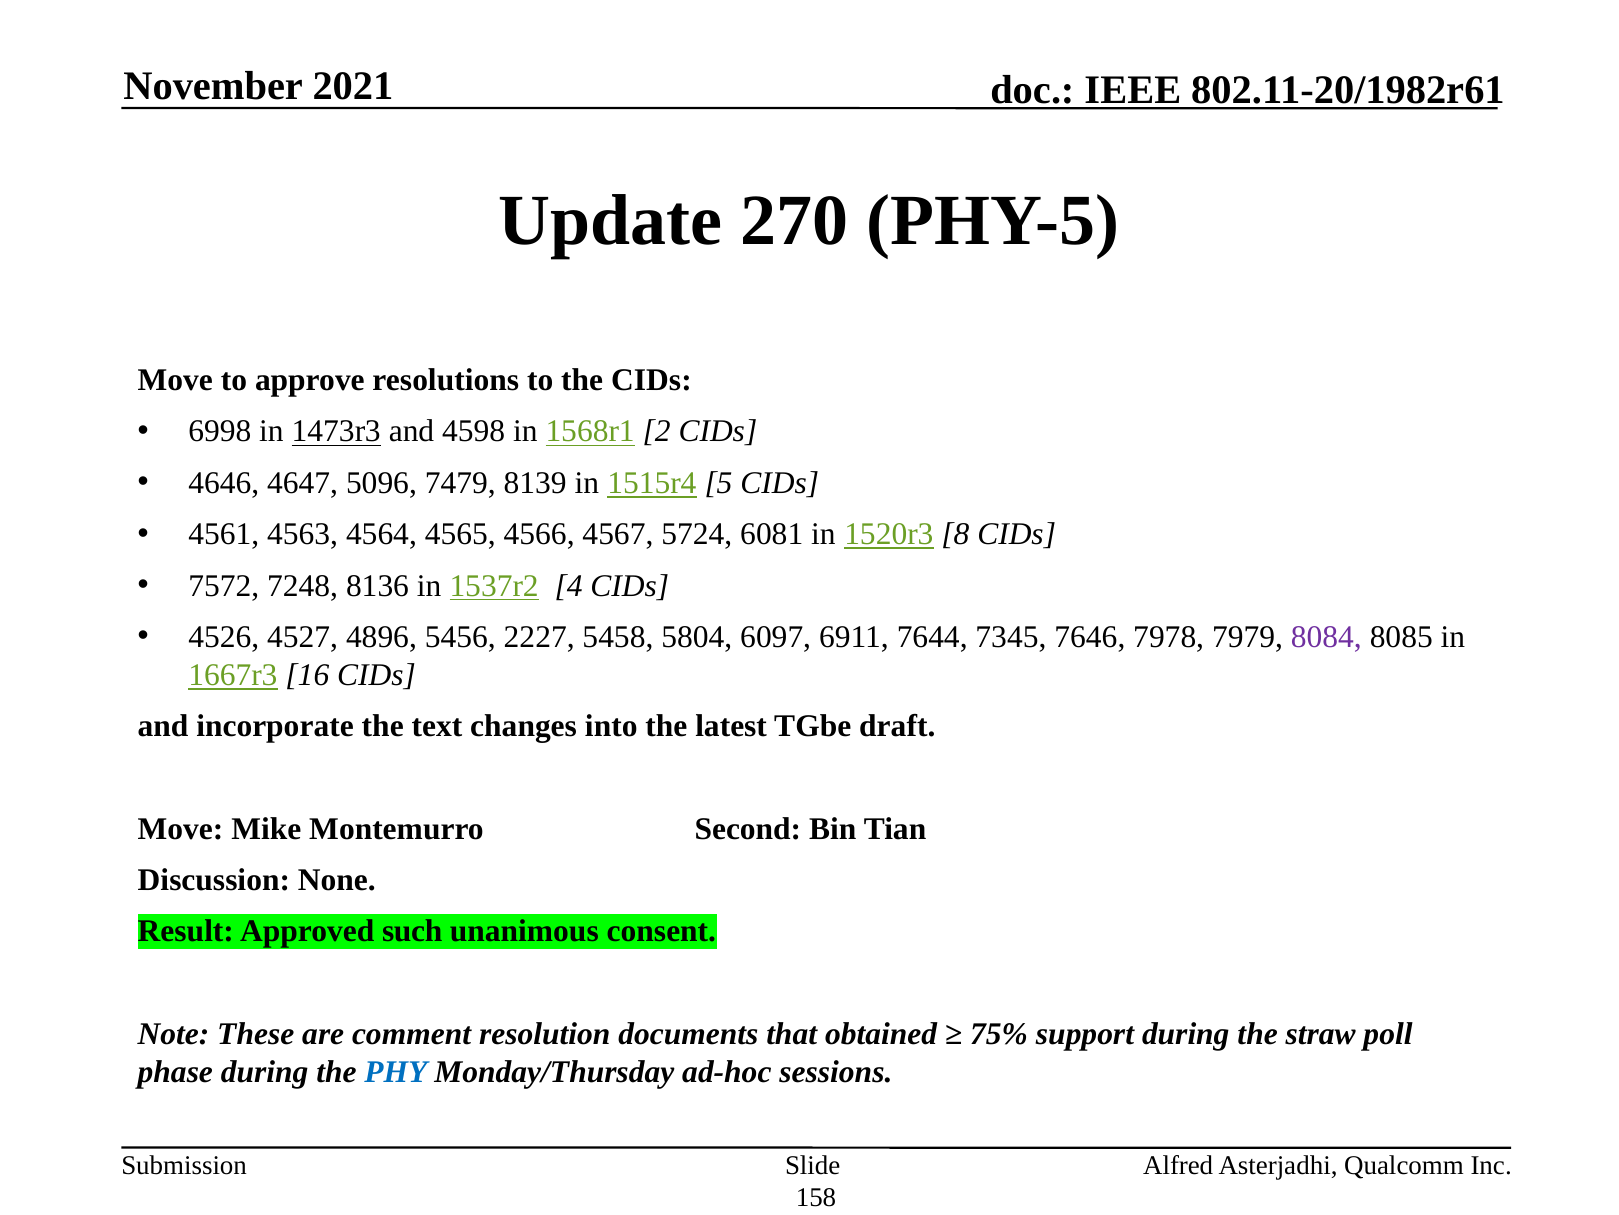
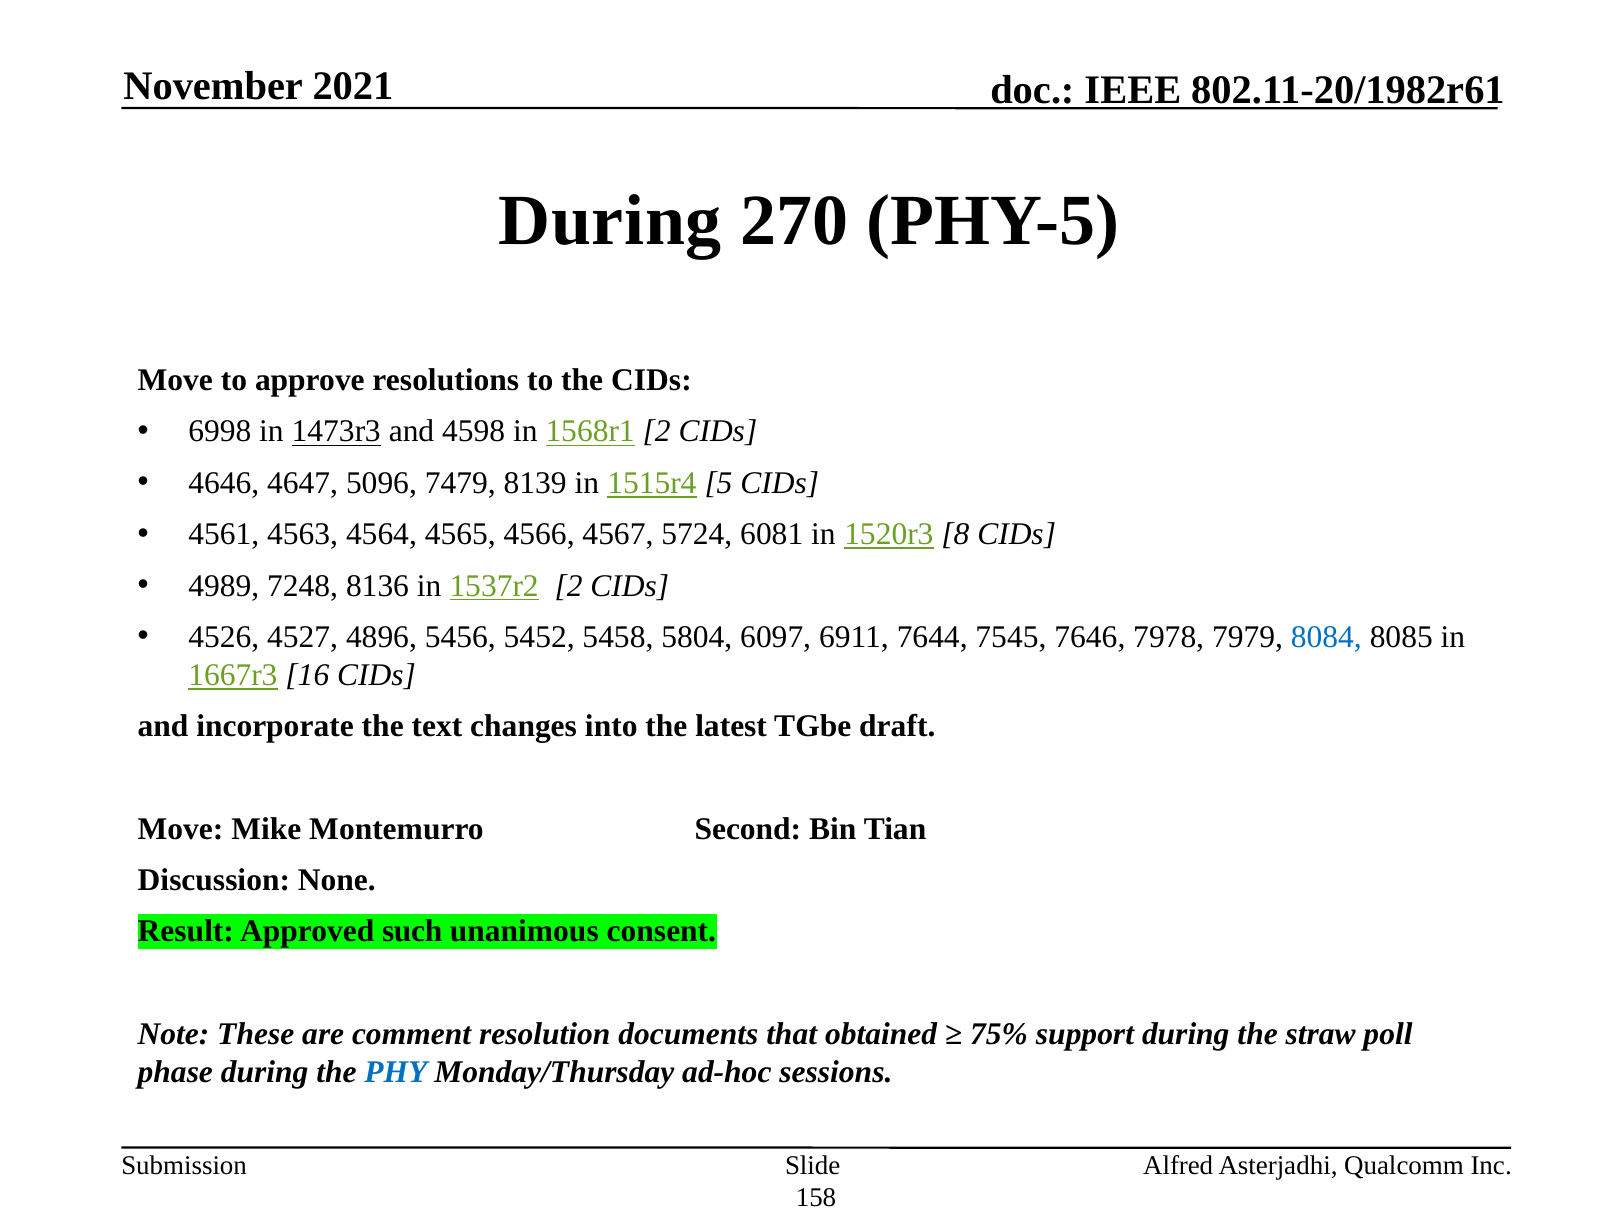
Update at (611, 221): Update -> During
7572: 7572 -> 4989
1537r2 4: 4 -> 2
2227: 2227 -> 5452
7345: 7345 -> 7545
8084 colour: purple -> blue
